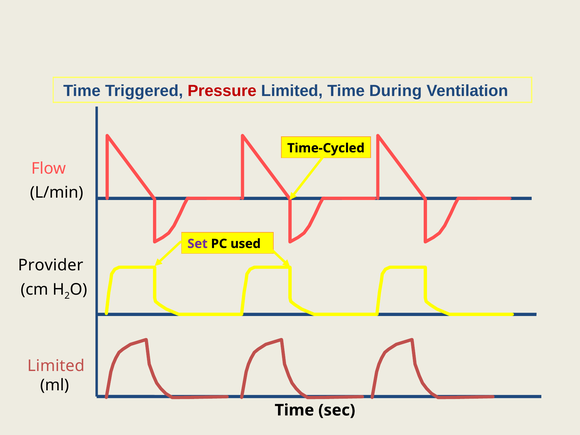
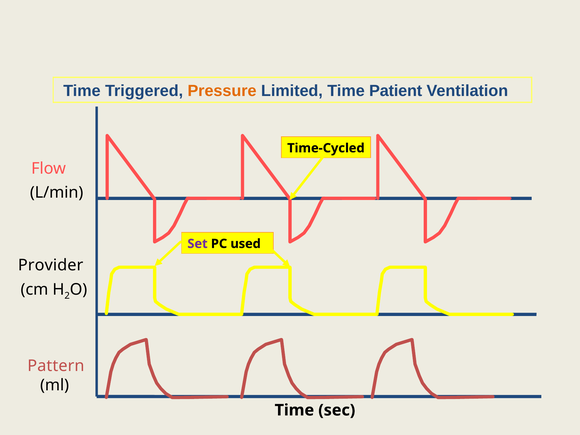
Pressure colour: red -> orange
During: During -> Patient
Limited at (56, 366): Limited -> Pattern
